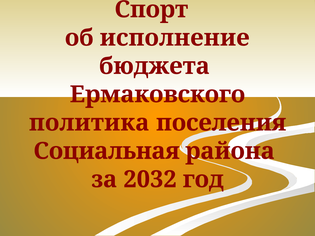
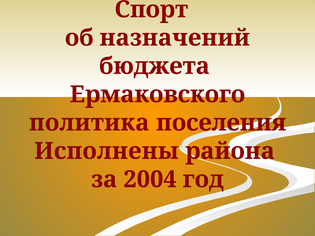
исполнение: исполнение -> назначений
Социальная: Социальная -> Исполнены
2032: 2032 -> 2004
